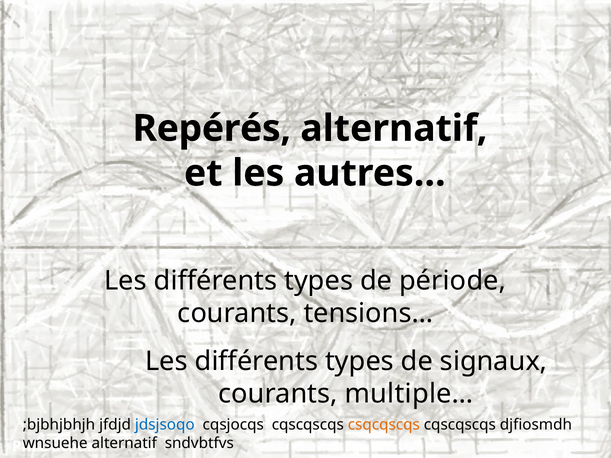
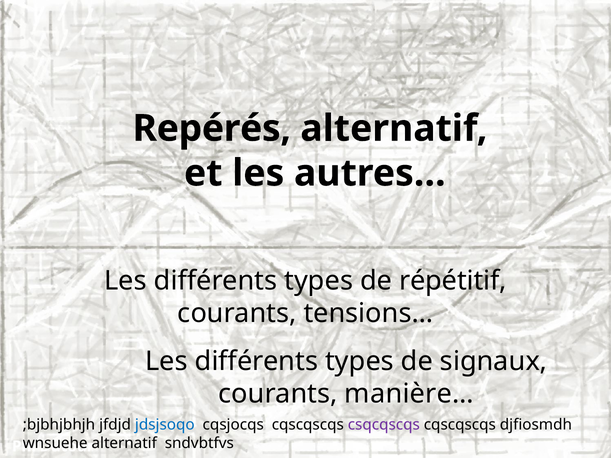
période: période -> répétitif
multiple…: multiple… -> manière…
csqcqscqs colour: orange -> purple
